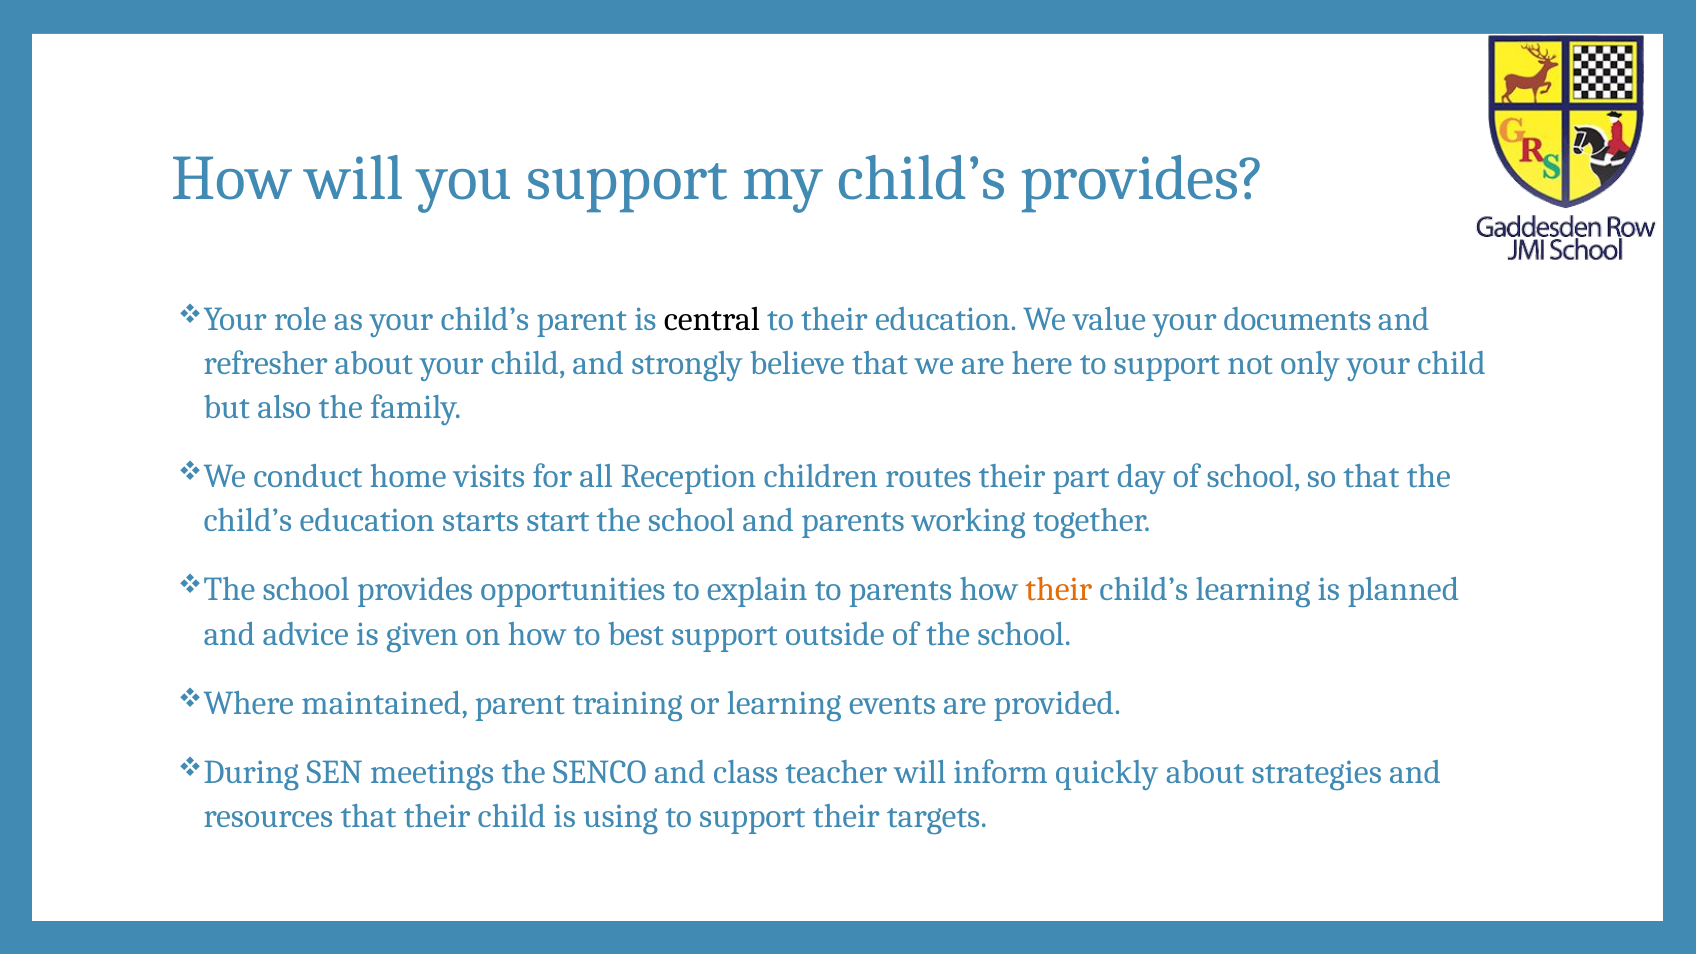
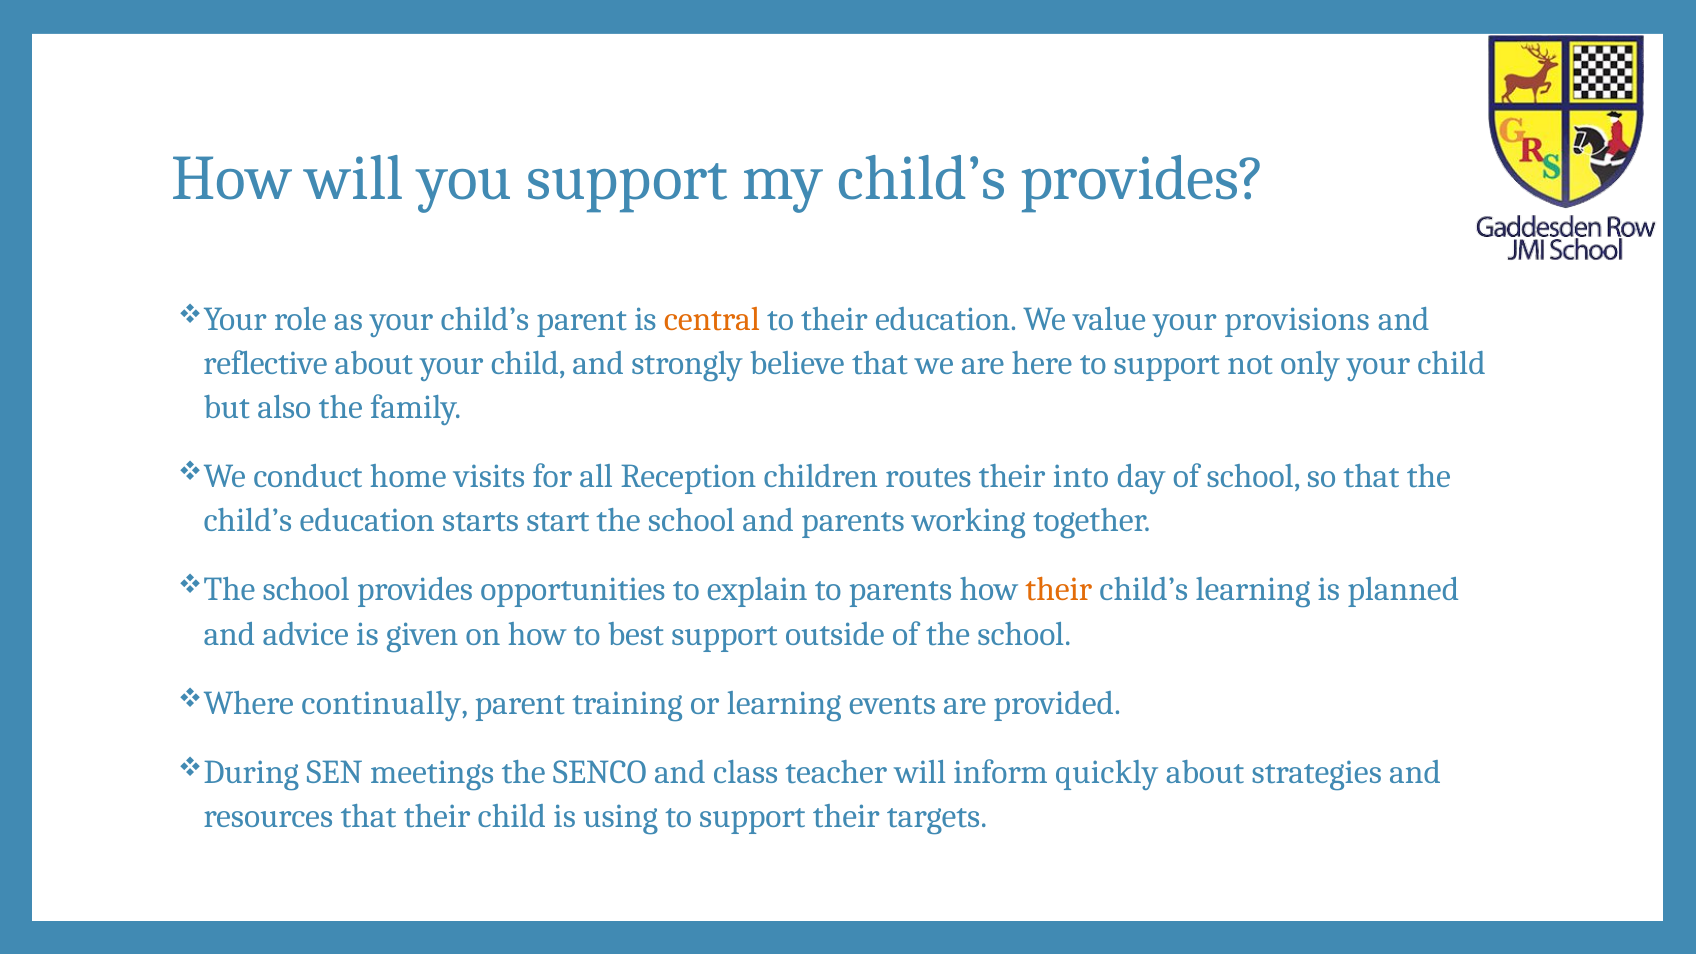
central colour: black -> orange
documents: documents -> provisions
refresher: refresher -> reflective
part: part -> into
maintained: maintained -> continually
